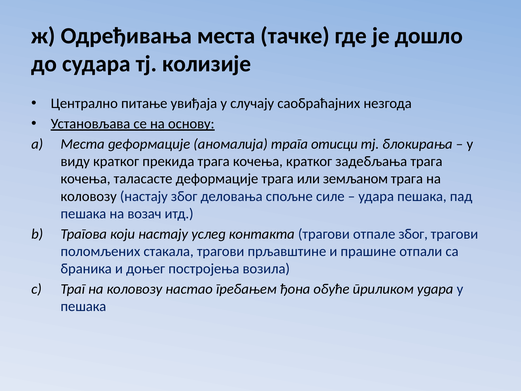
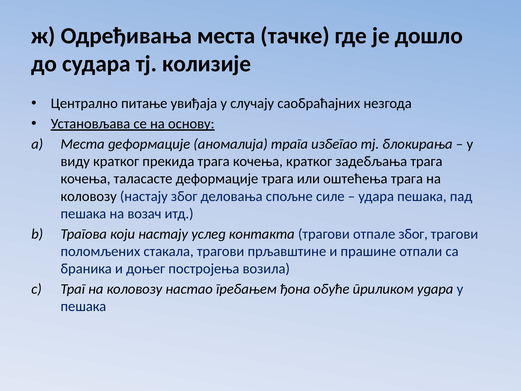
отисци: отисци -> избегао
земљаном: земљаном -> оштећења
